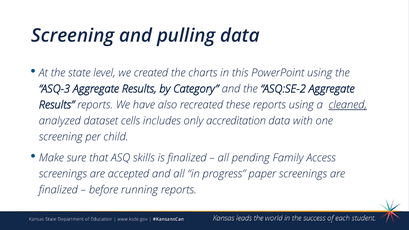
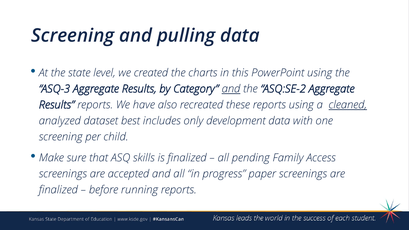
and at (231, 89) underline: none -> present
cells: cells -> best
accreditation: accreditation -> development
